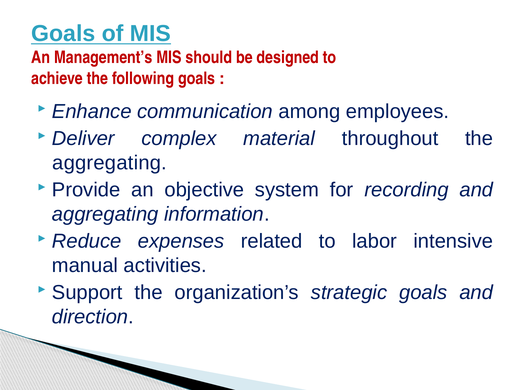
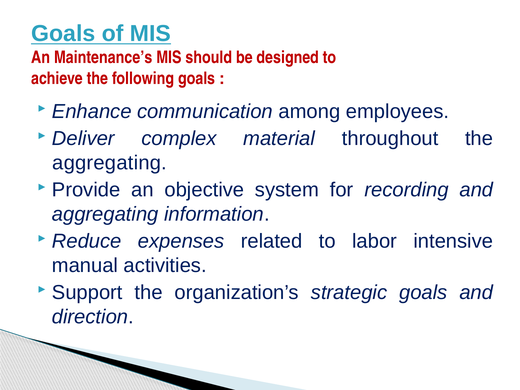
Management’s: Management’s -> Maintenance’s
